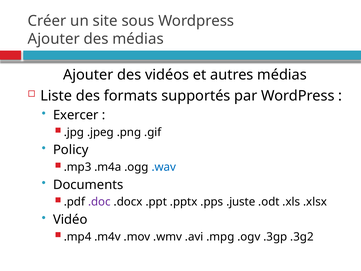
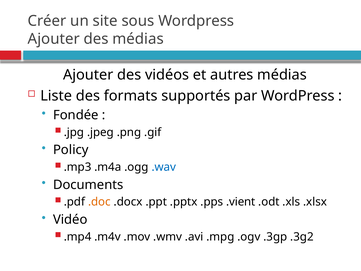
Exercer: Exercer -> Fondée
.doc colour: purple -> orange
.juste: .juste -> .vient
